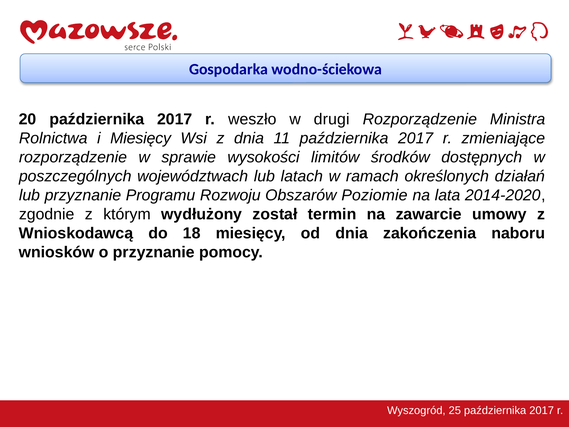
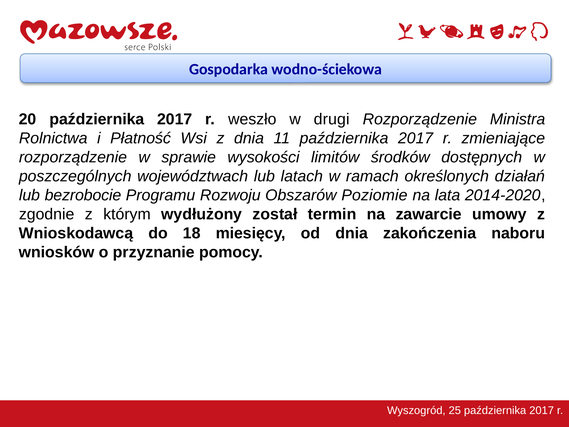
i Miesięcy: Miesięcy -> Płatność
lub przyznanie: przyznanie -> bezrobocie
